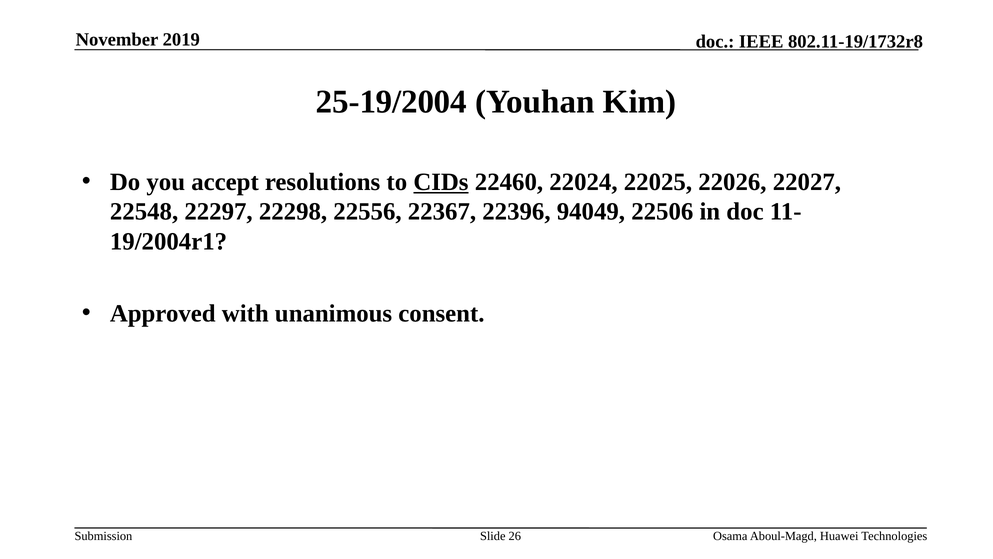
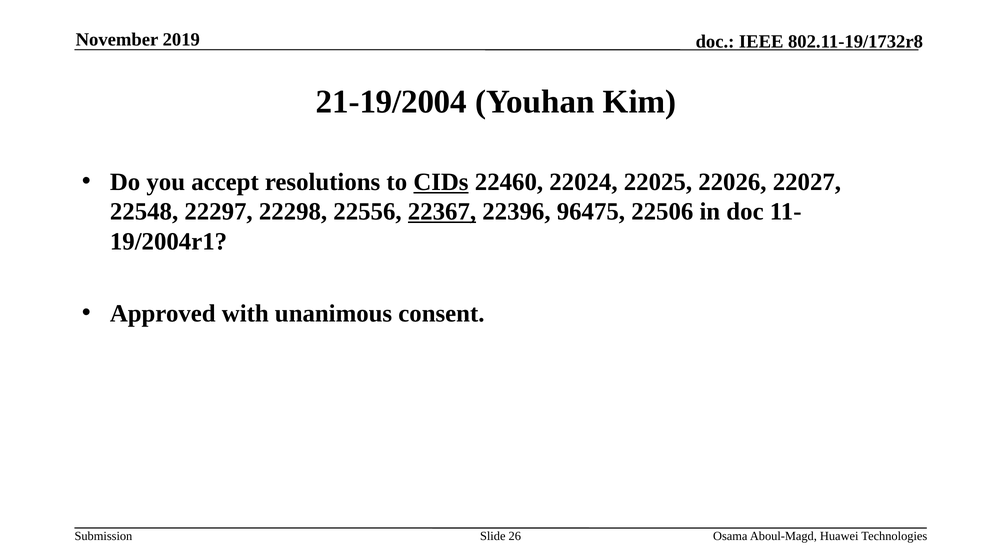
25-19/2004: 25-19/2004 -> 21-19/2004
22367 underline: none -> present
94049: 94049 -> 96475
